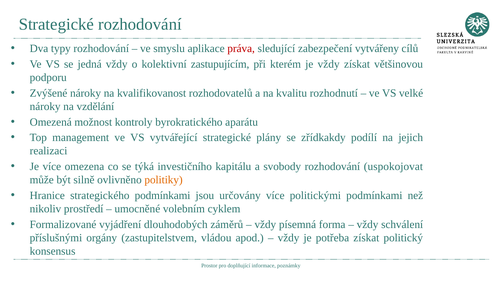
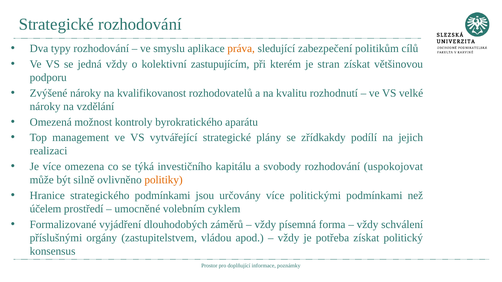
práva colour: red -> orange
vytvářeny: vytvářeny -> politikům
je vždy: vždy -> stran
nikoliv: nikoliv -> účelem
